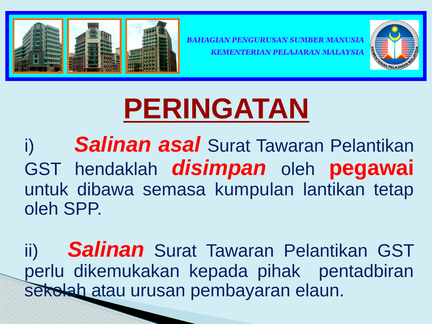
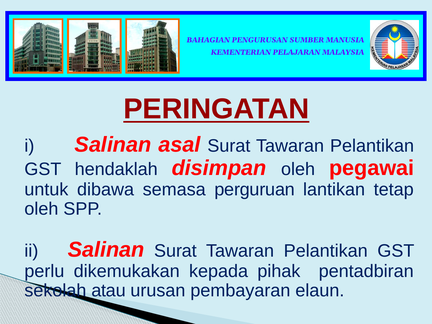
kumpulan: kumpulan -> perguruan
